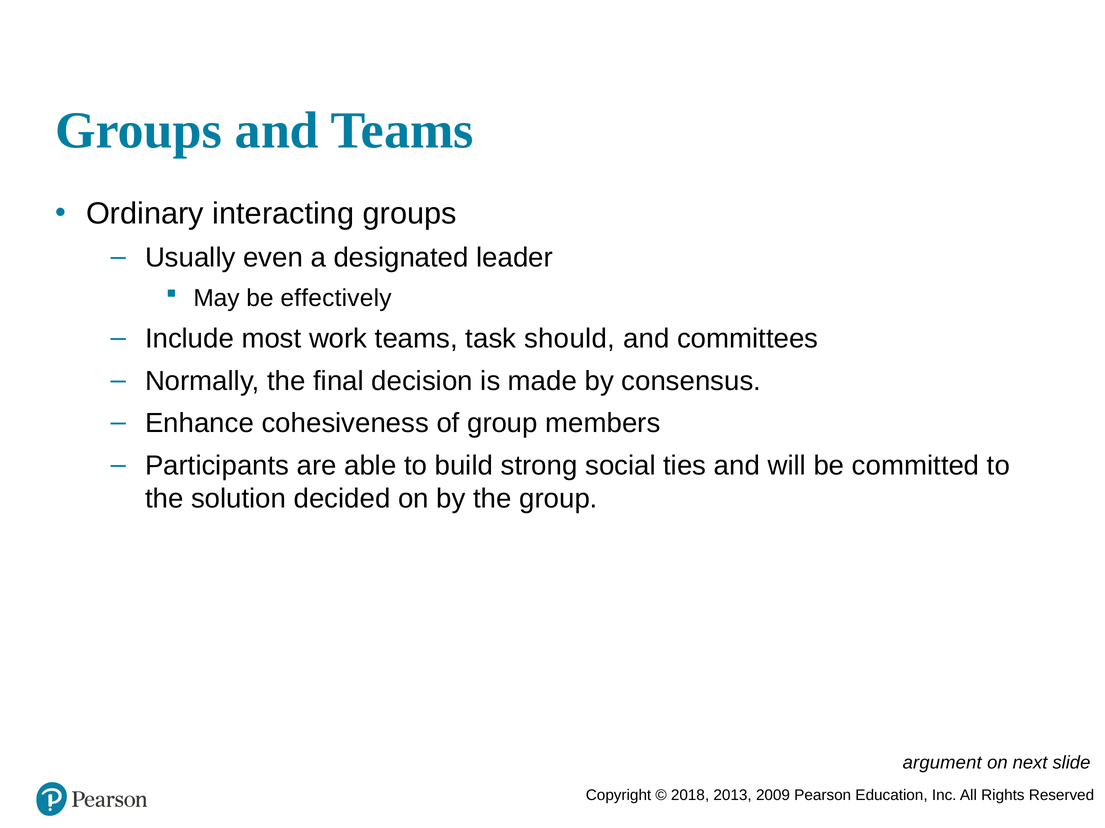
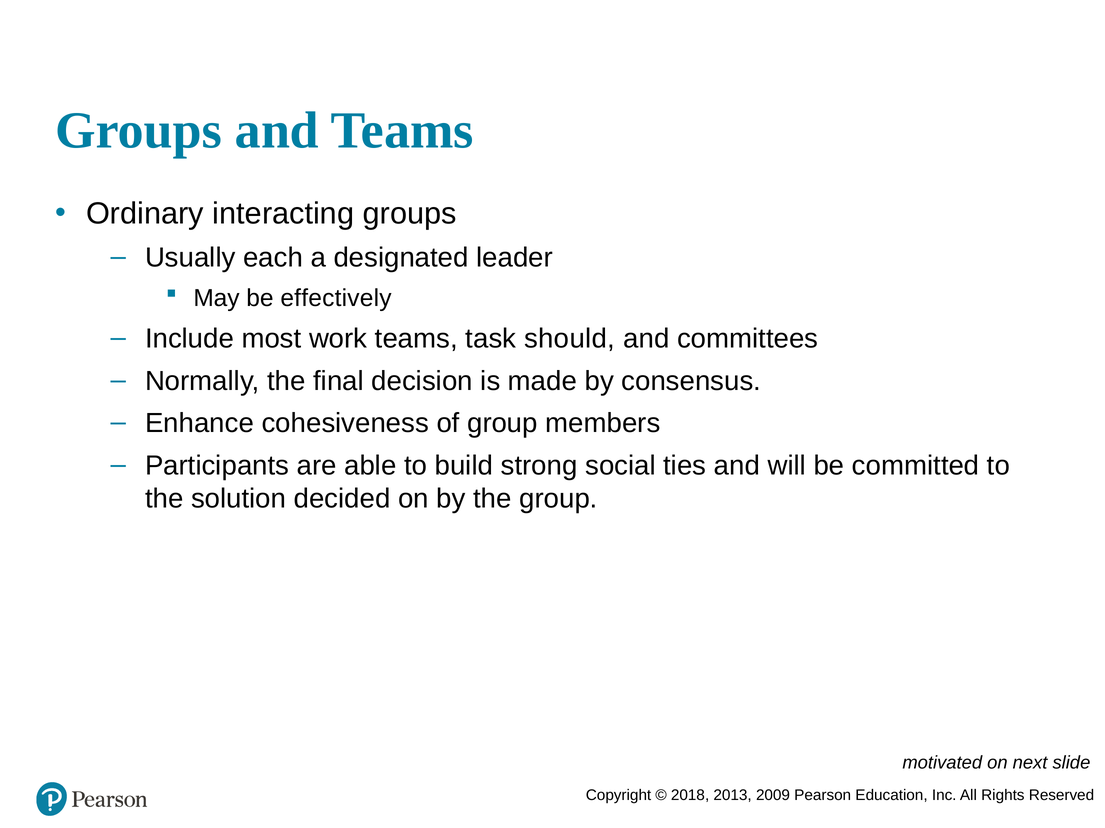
even: even -> each
argument: argument -> motivated
